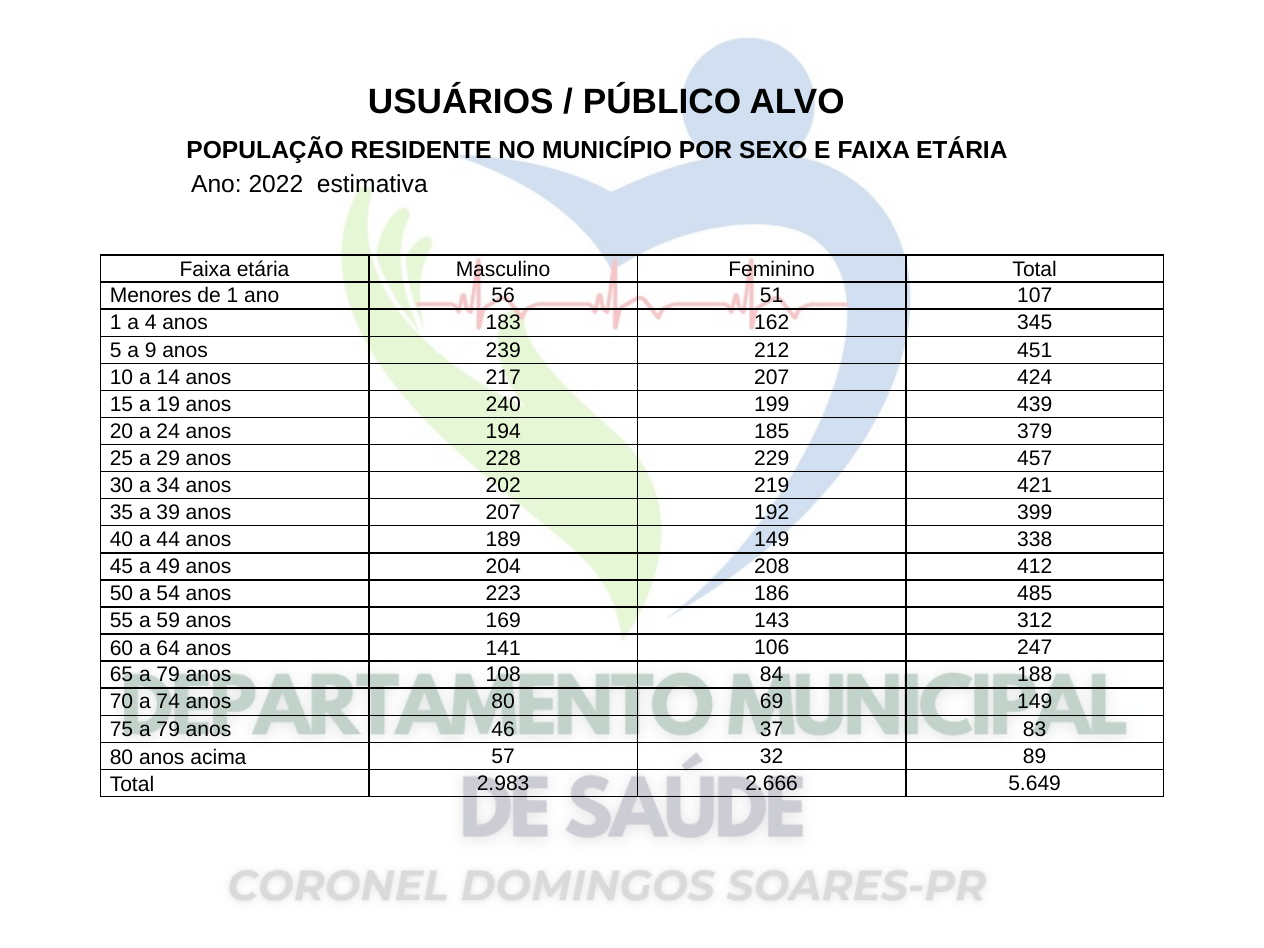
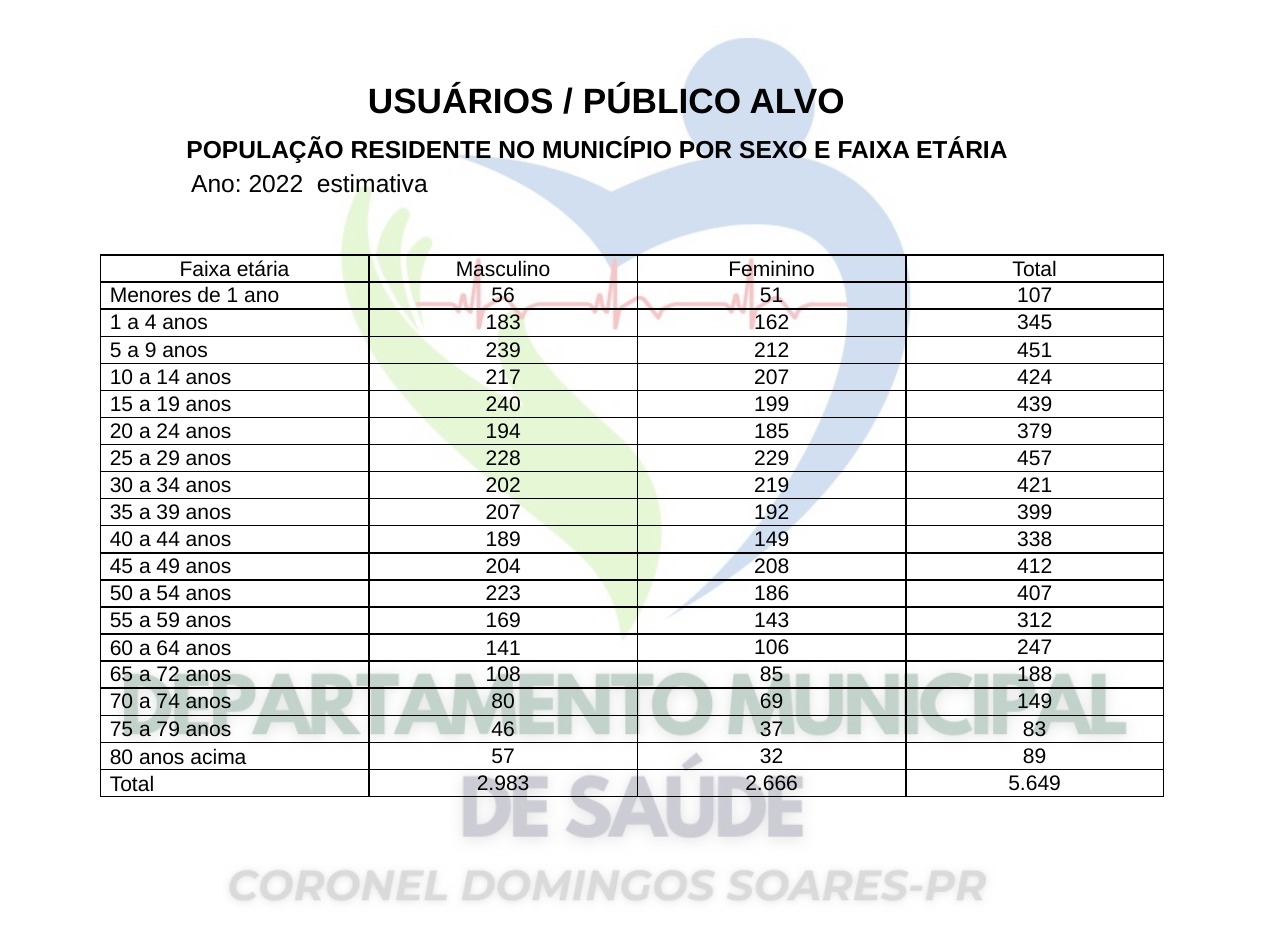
485: 485 -> 407
65 a 79: 79 -> 72
84: 84 -> 85
